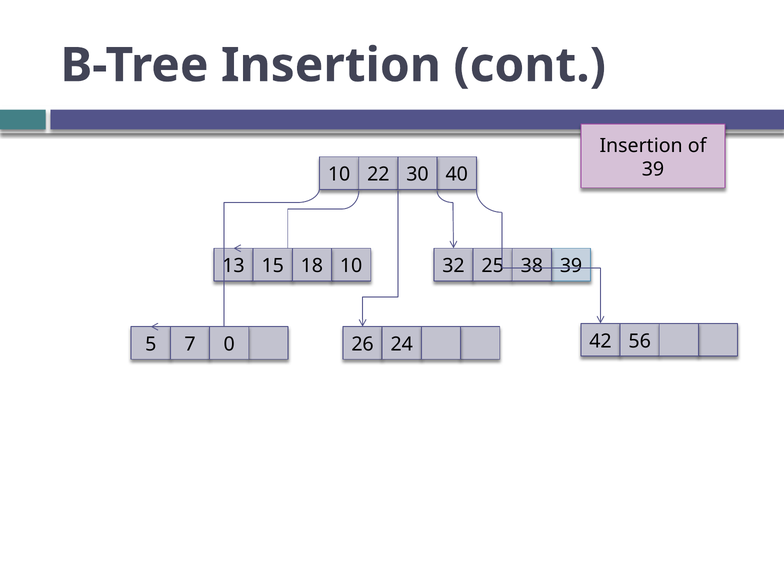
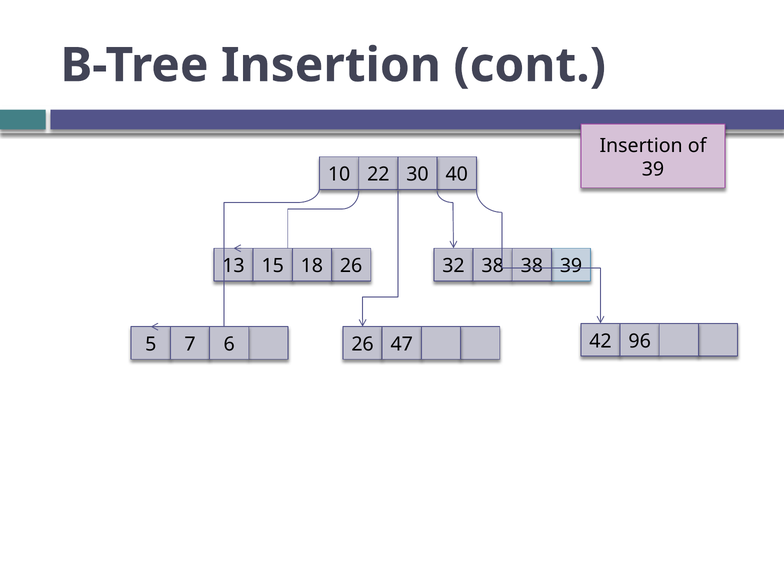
15 10: 10 -> 26
32 25: 25 -> 38
0: 0 -> 6
24: 24 -> 47
56: 56 -> 96
